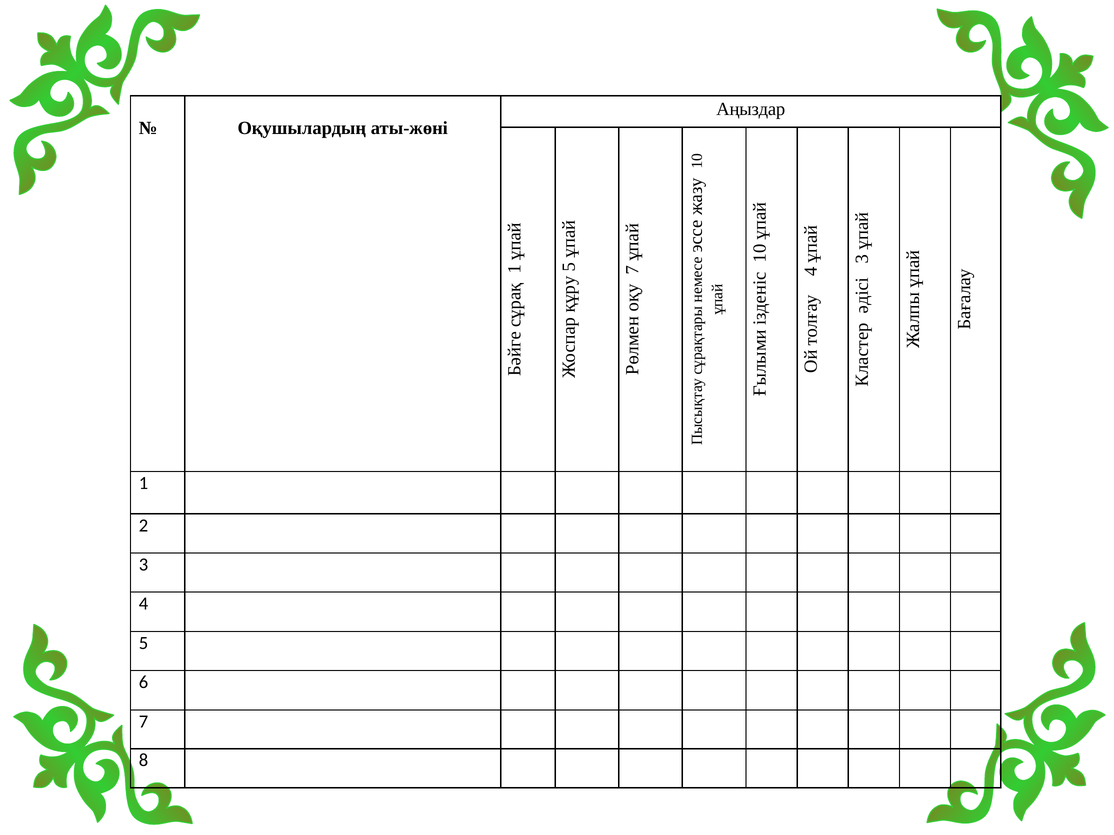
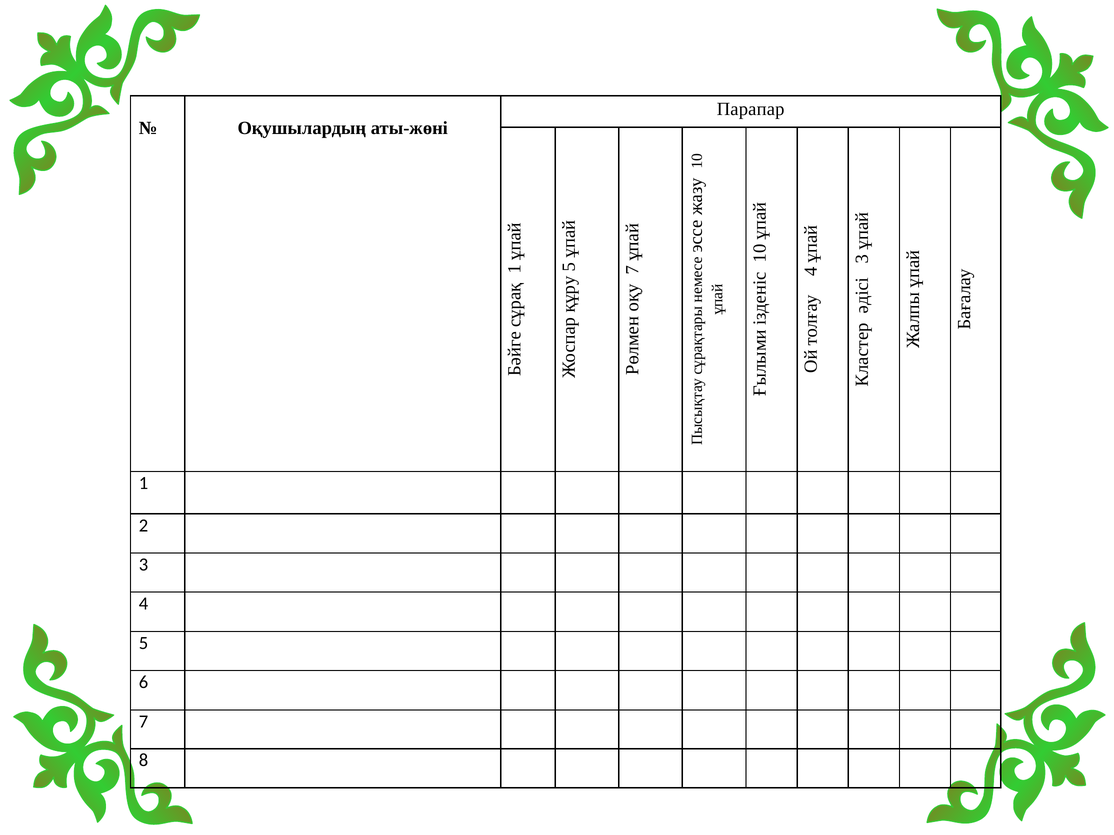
Аңыздар: Аңыздар -> Парапар
